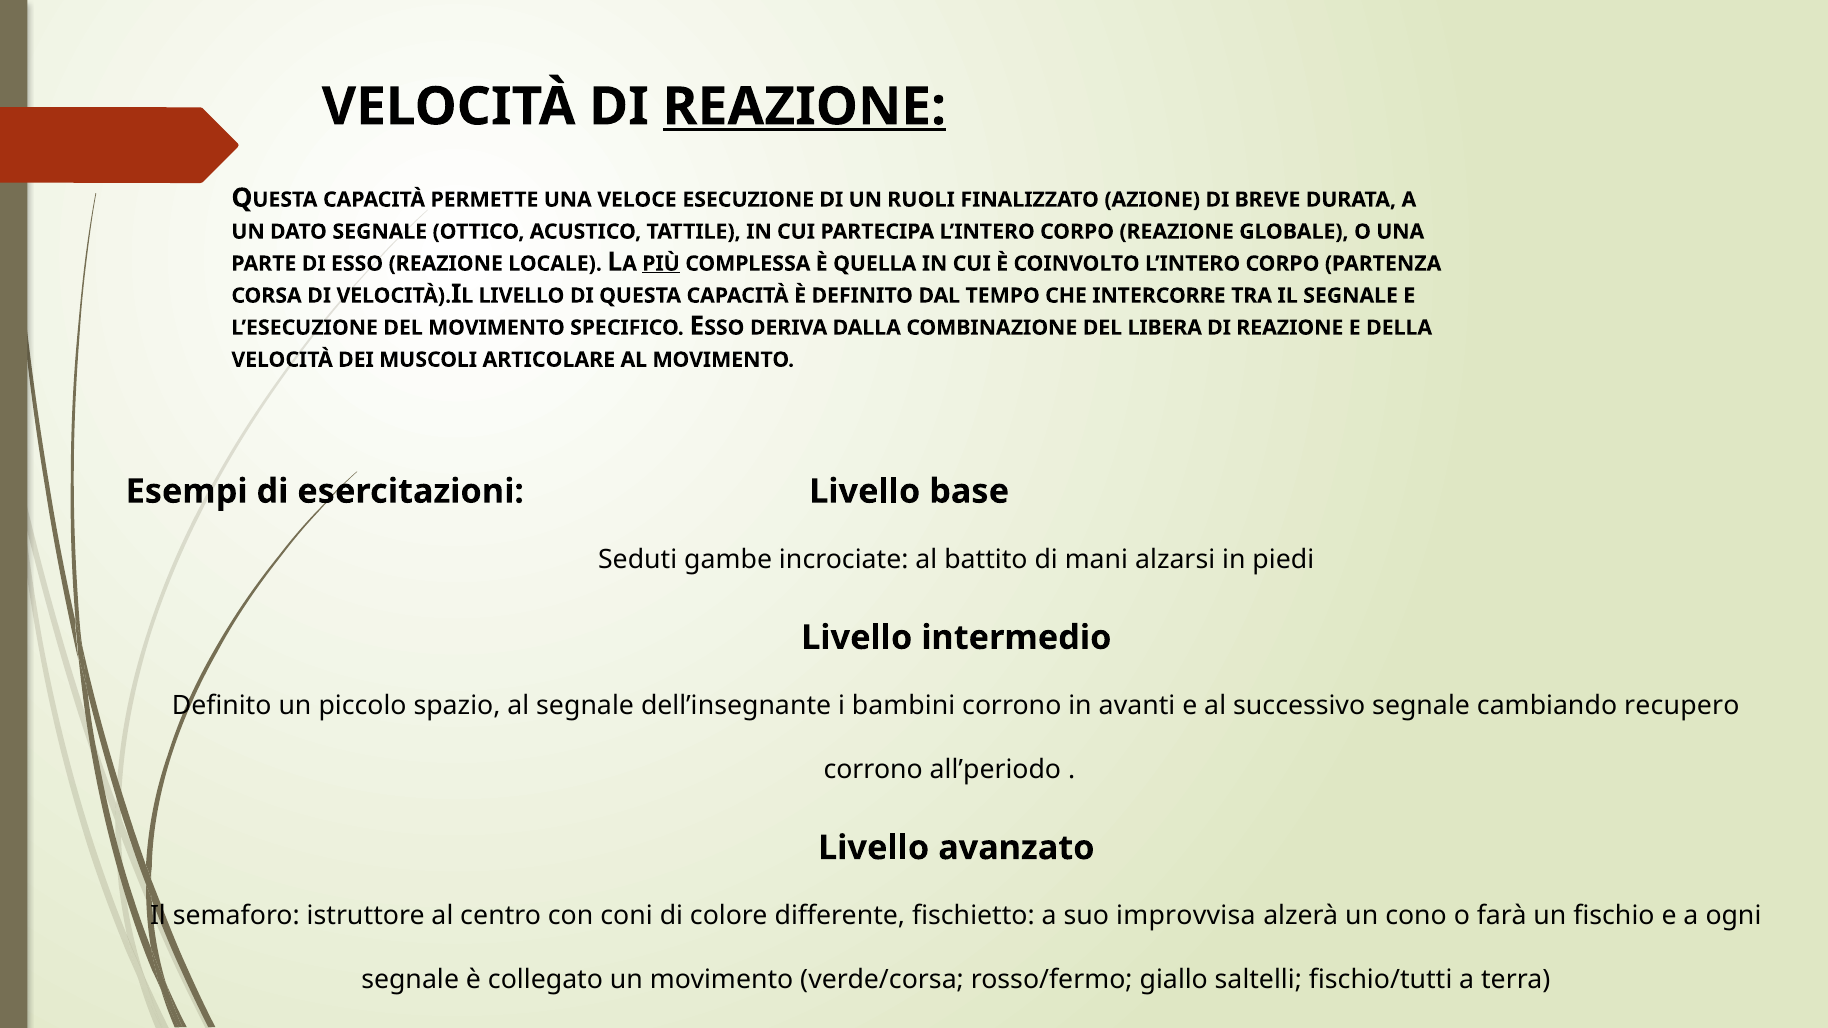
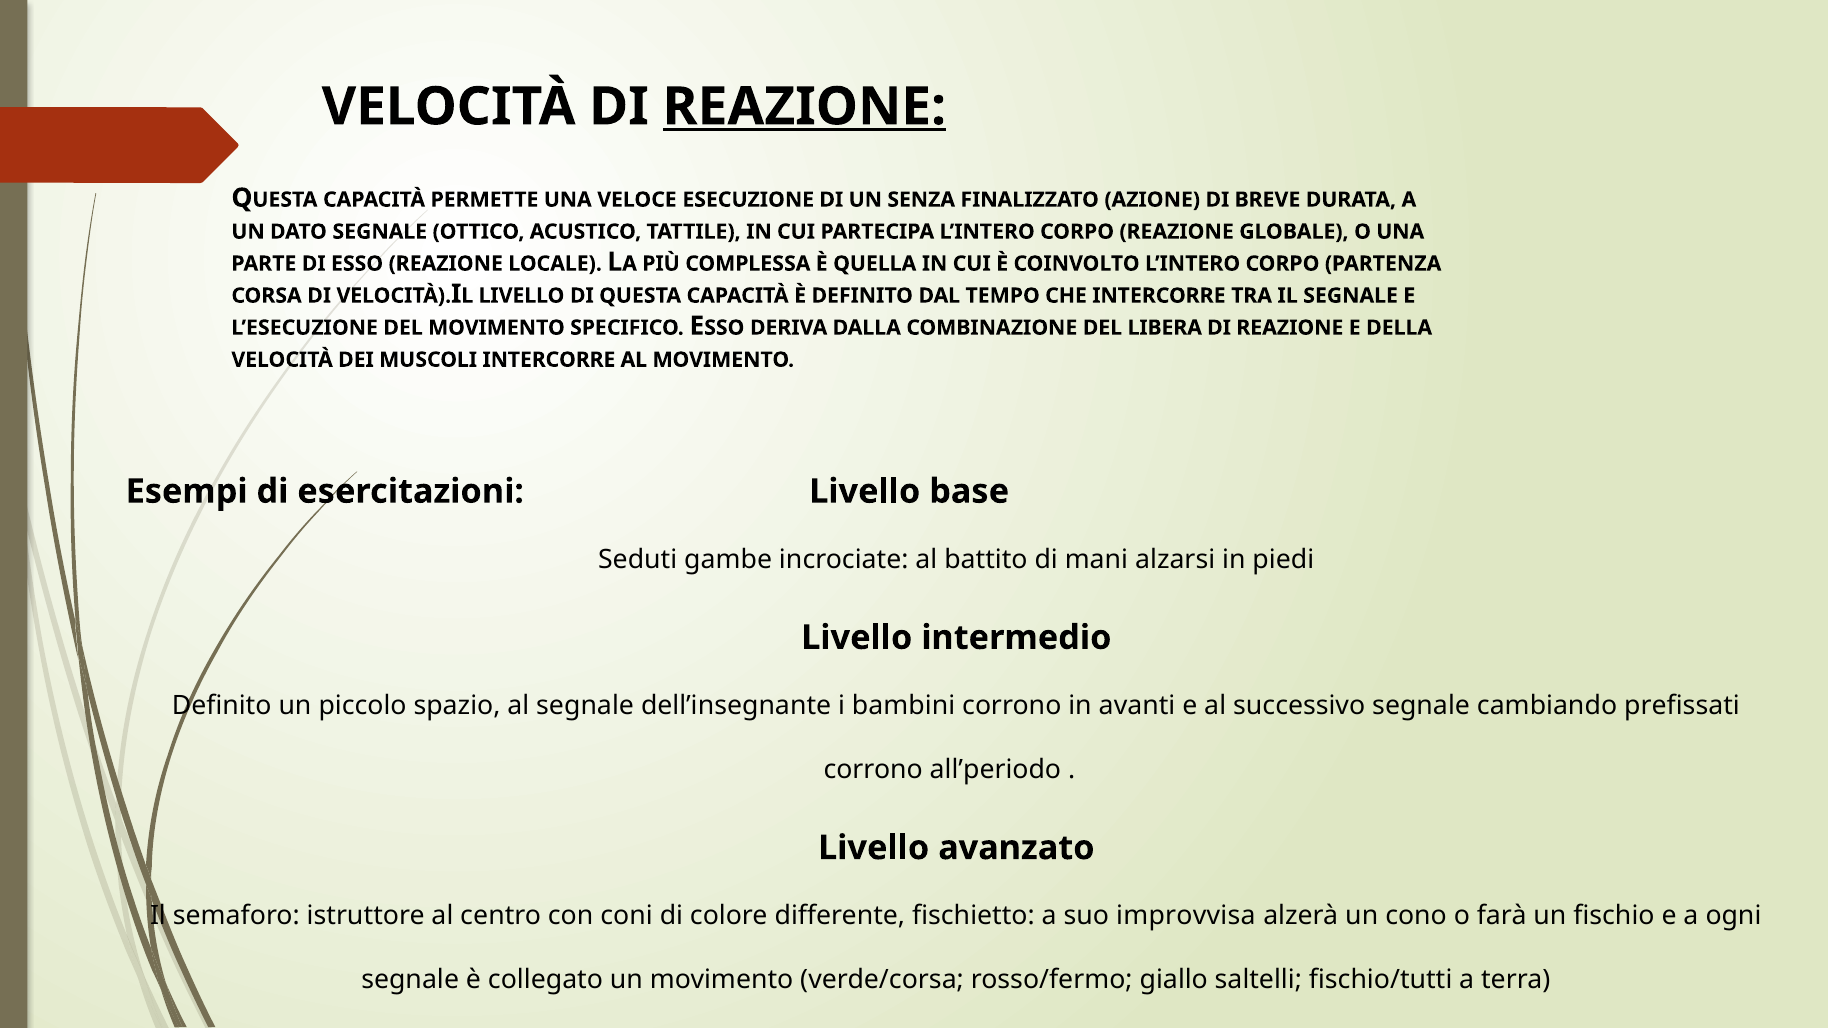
RUOLI: RUOLI -> SENZA
PIÙ underline: present -> none
MUSCOLI ARTICOLARE: ARTICOLARE -> INTERCORRE
recupero: recupero -> prefissati
